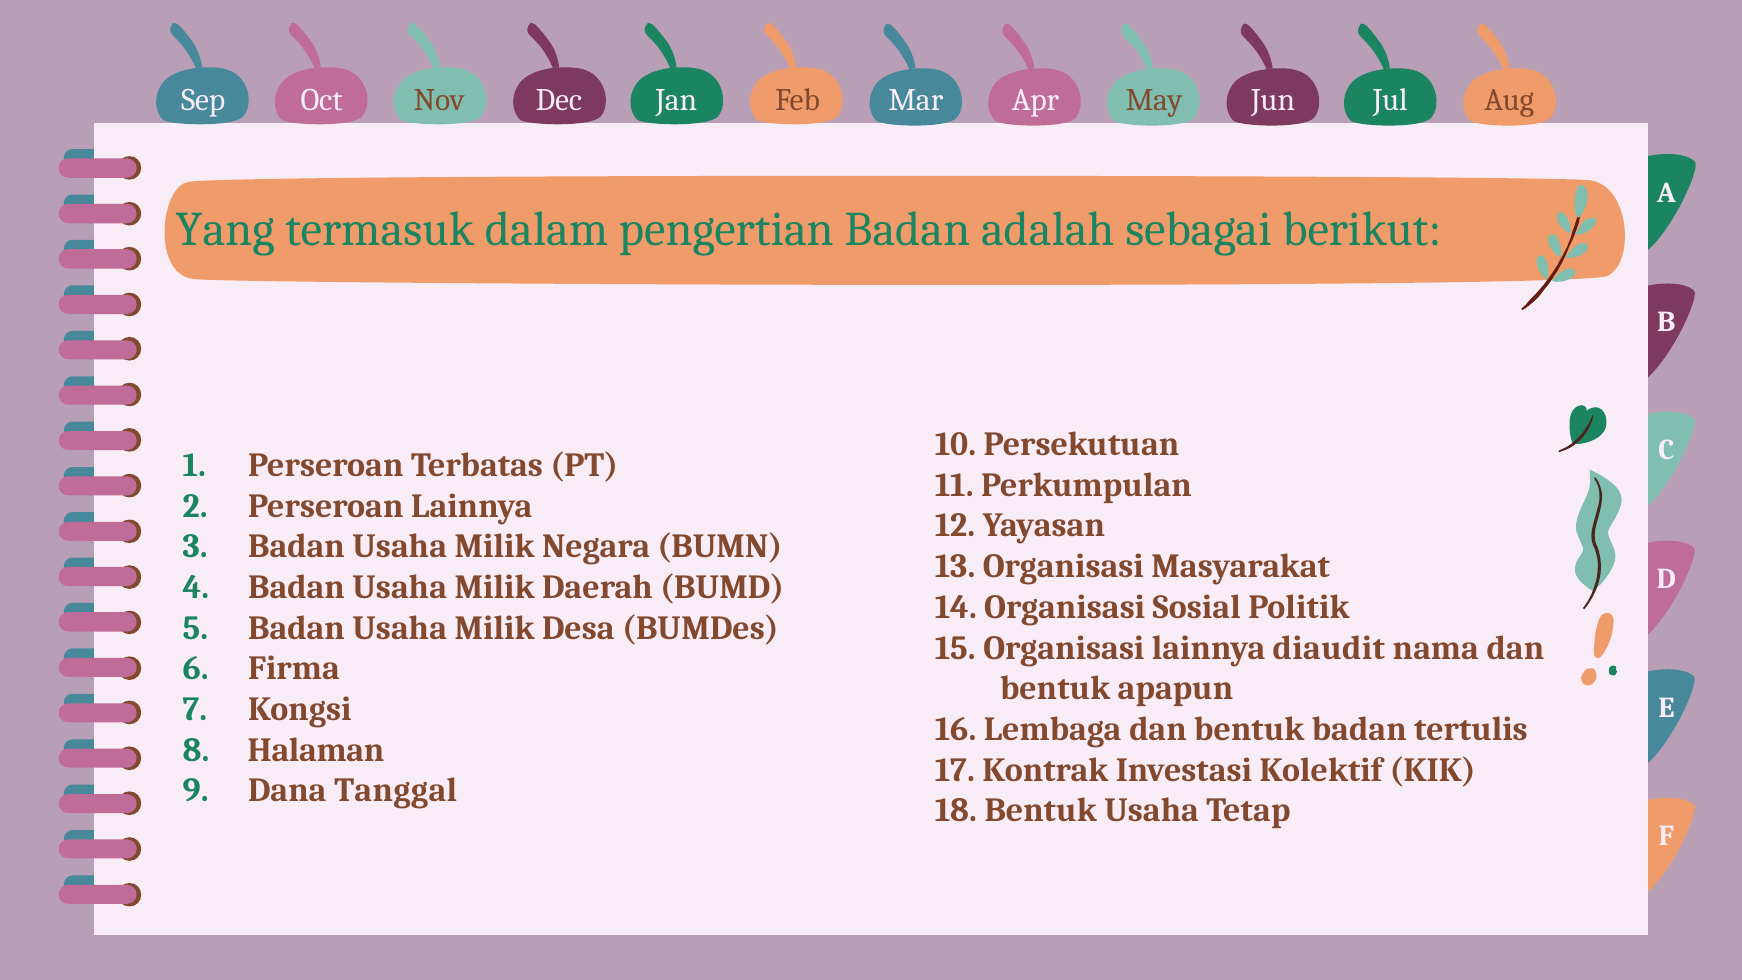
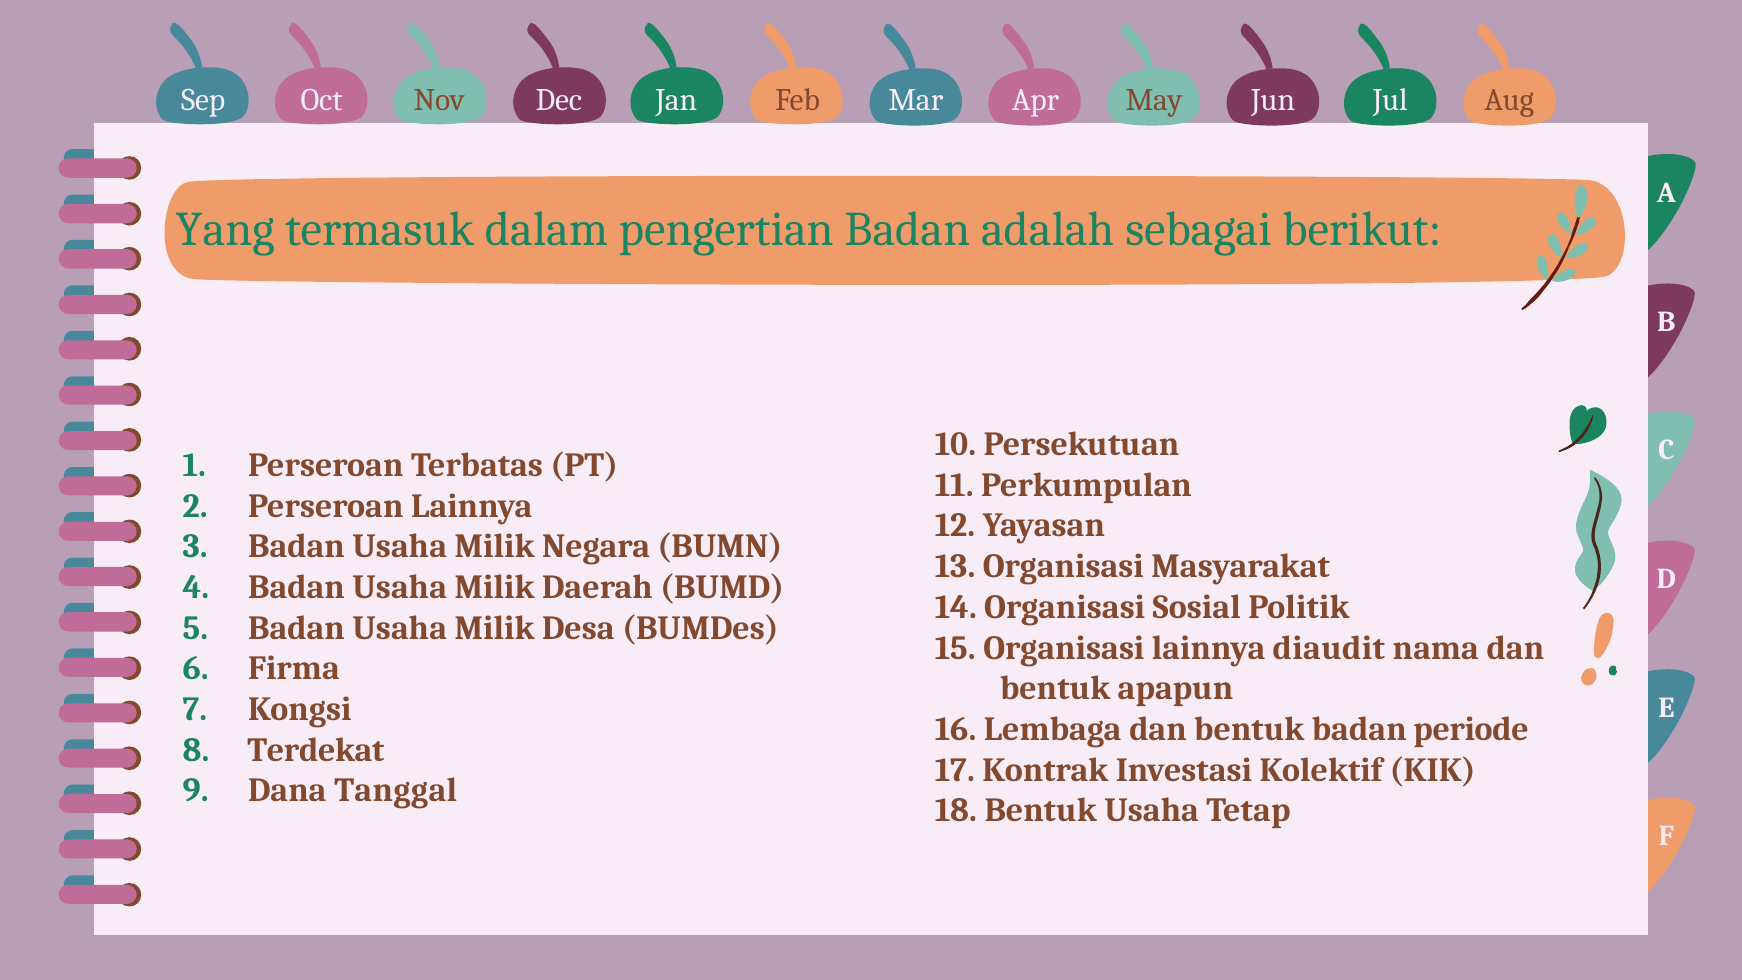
tertulis: tertulis -> periode
Halaman: Halaman -> Terdekat
